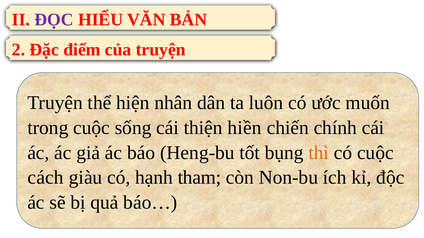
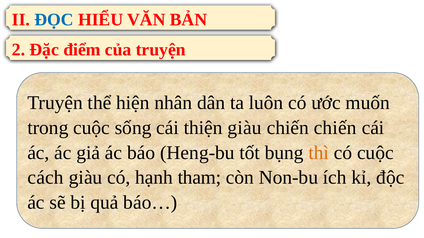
ĐỌC colour: purple -> blue
thiện hiền: hiền -> giàu
chiến chính: chính -> chiến
